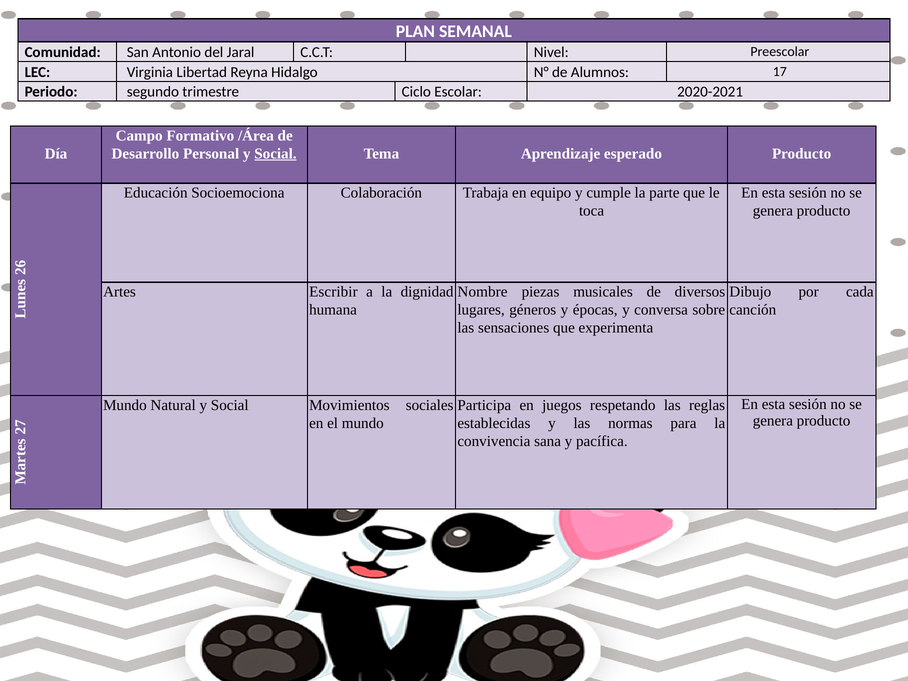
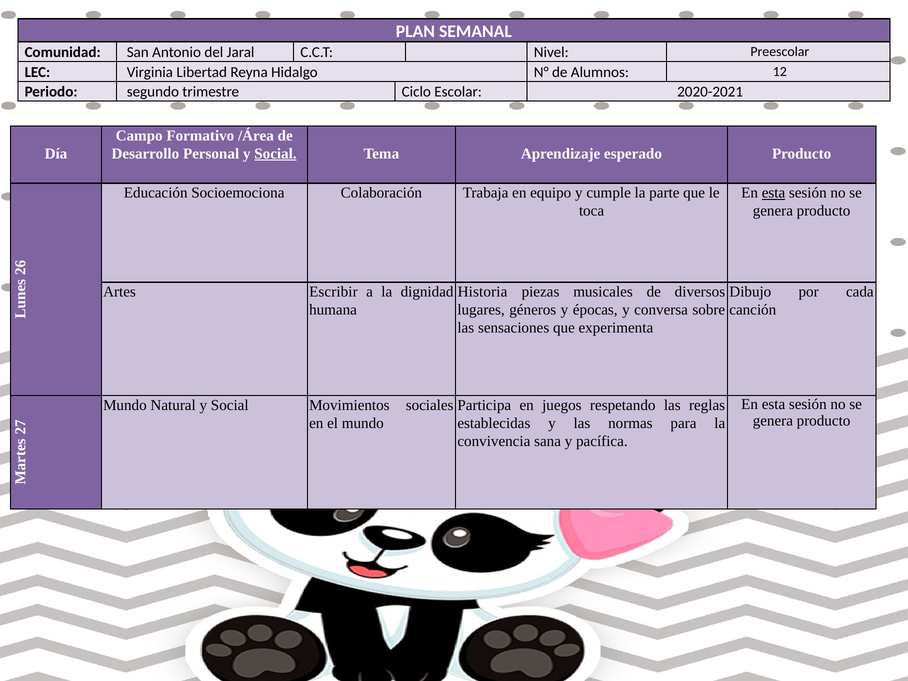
17: 17 -> 12
esta at (774, 193) underline: none -> present
Nombre: Nombre -> Historia
